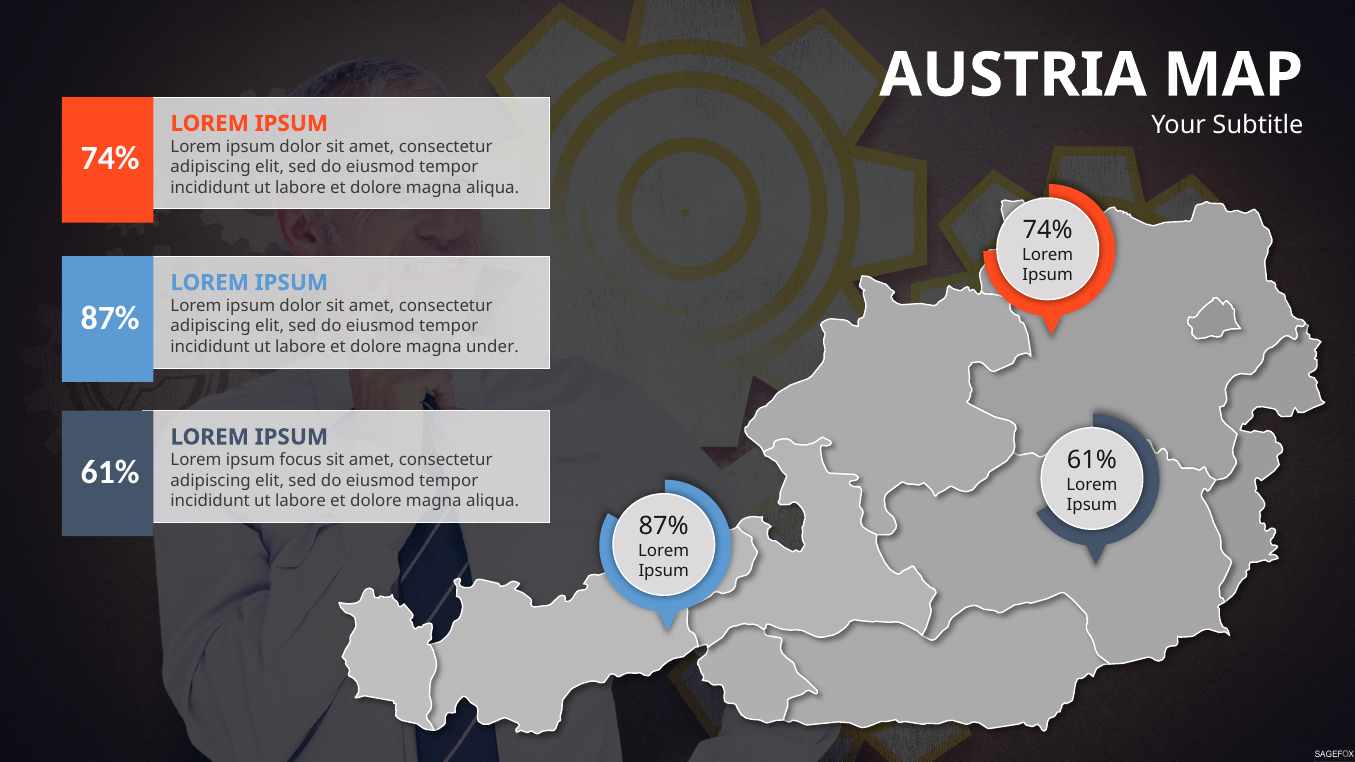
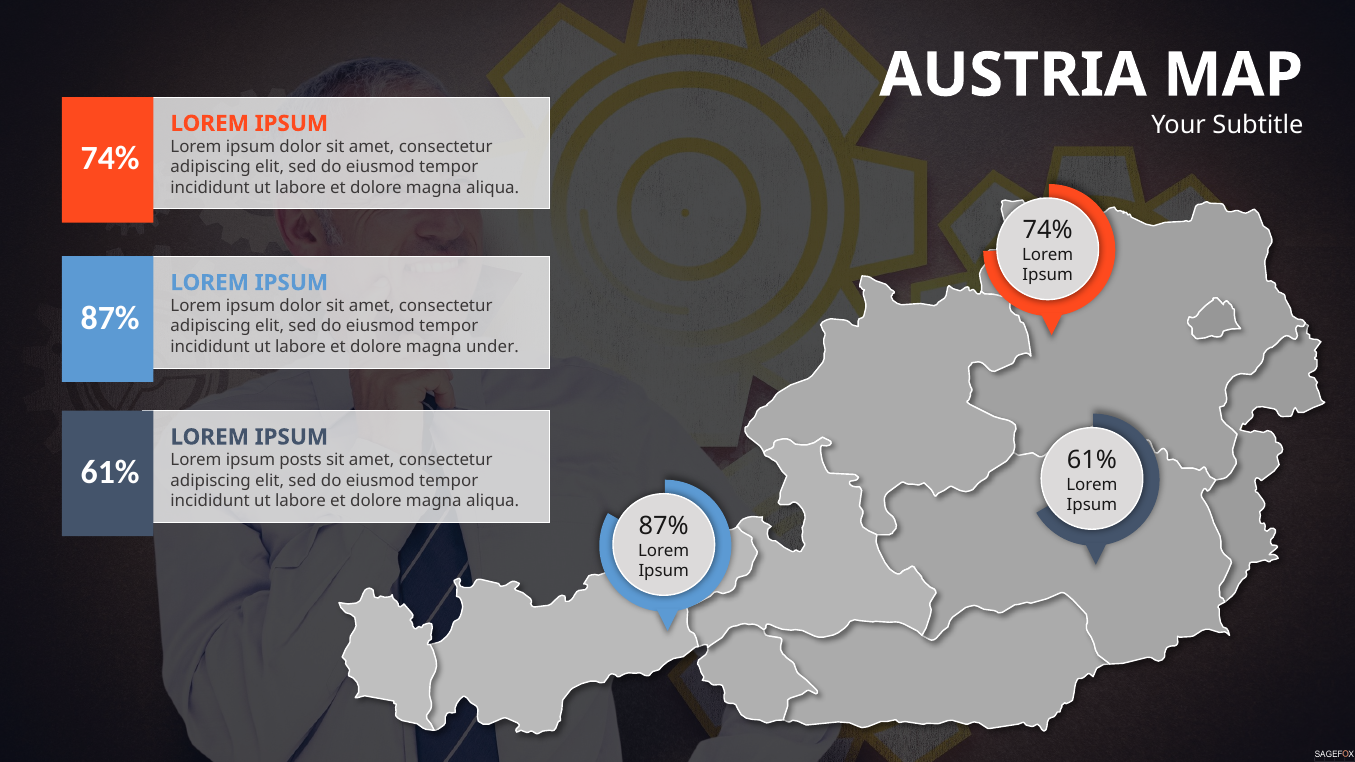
focus: focus -> posts
